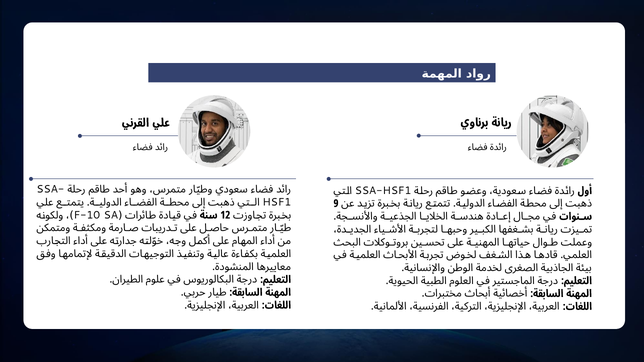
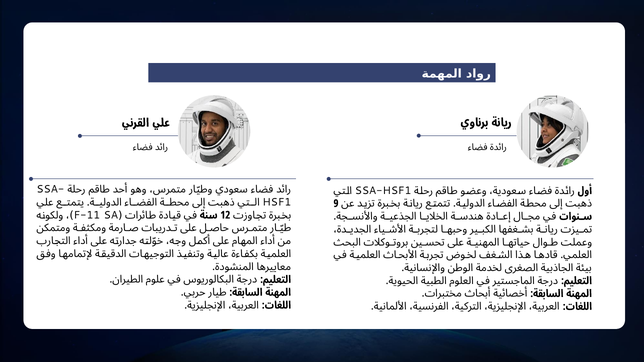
F-10: F-10 -> F-11
